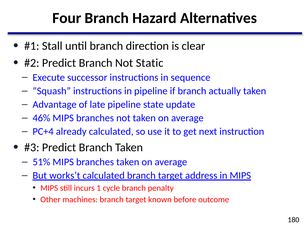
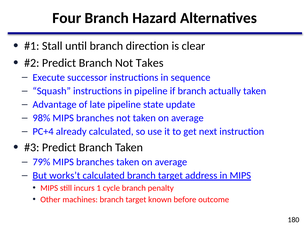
Static: Static -> Takes
46%: 46% -> 98%
51%: 51% -> 79%
